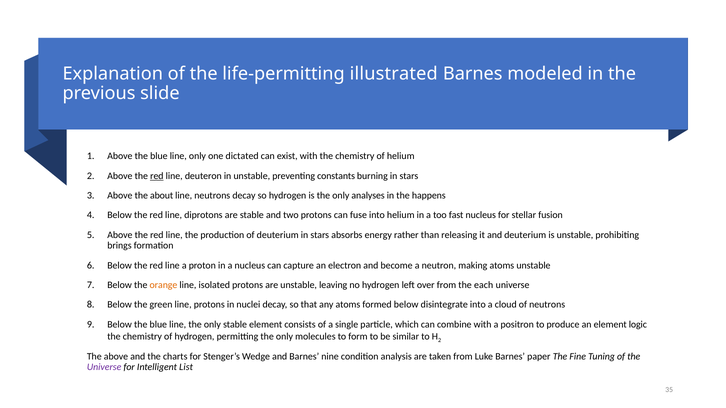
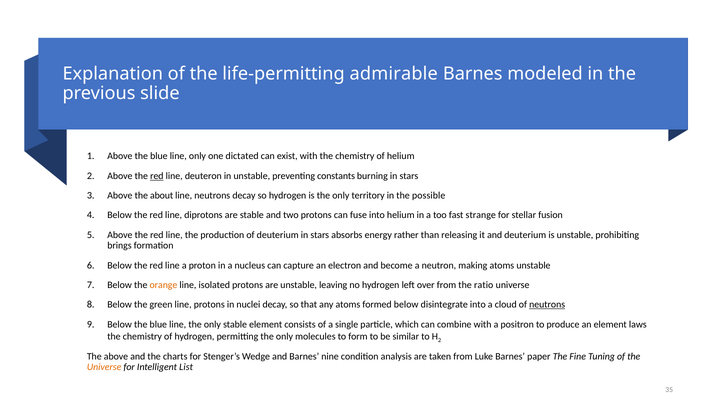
illustrated: illustrated -> admirable
analyses: analyses -> territory
happens: happens -> possible
fast nucleus: nucleus -> strange
each: each -> ratio
neutrons at (547, 305) underline: none -> present
logic: logic -> laws
Universe at (104, 367) colour: purple -> orange
